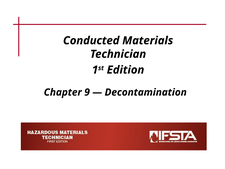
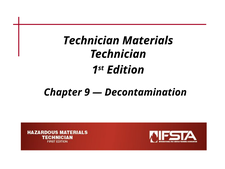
Conducted at (91, 41): Conducted -> Technician
